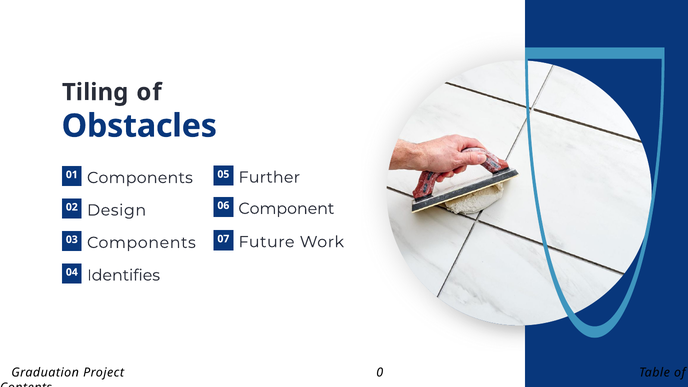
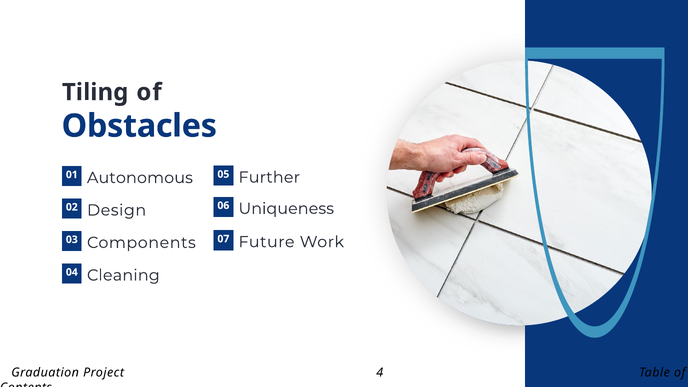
Components at (140, 178): Components -> Autonomous
Component: Component -> Uniqueness
Identifies: Identifies -> Cleaning
0: 0 -> 4
